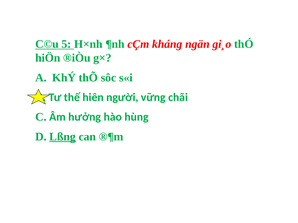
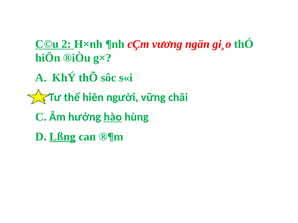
5: 5 -> 2
kháng: kháng -> vương
hào underline: none -> present
